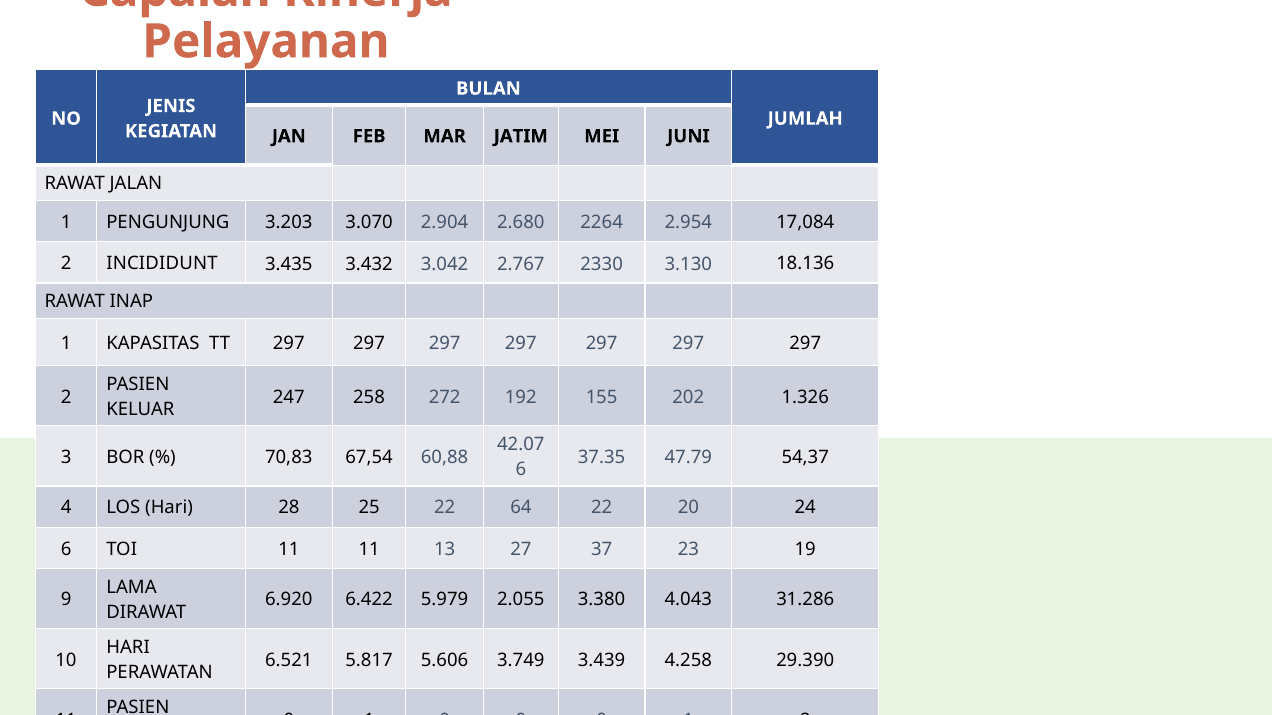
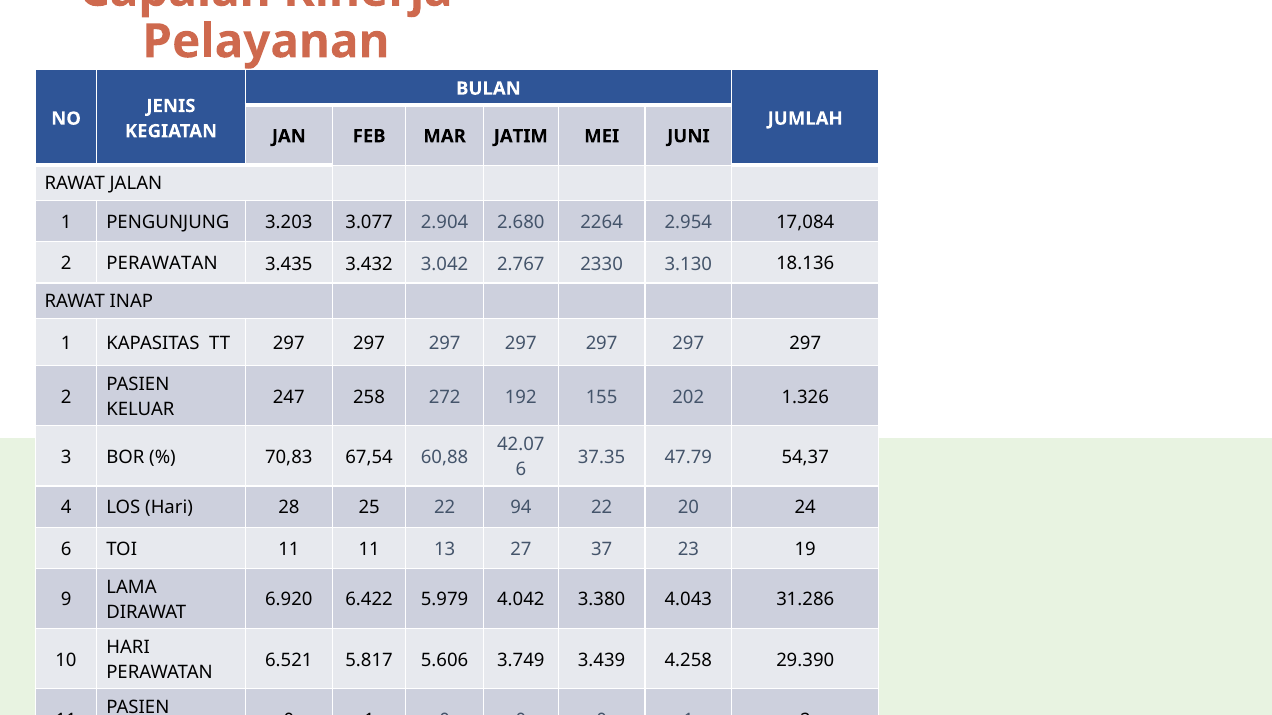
3.070: 3.070 -> 3.077
2 INCIDIDUNT: INCIDIDUNT -> PERAWATAN
64: 64 -> 94
2.055: 2.055 -> 4.042
